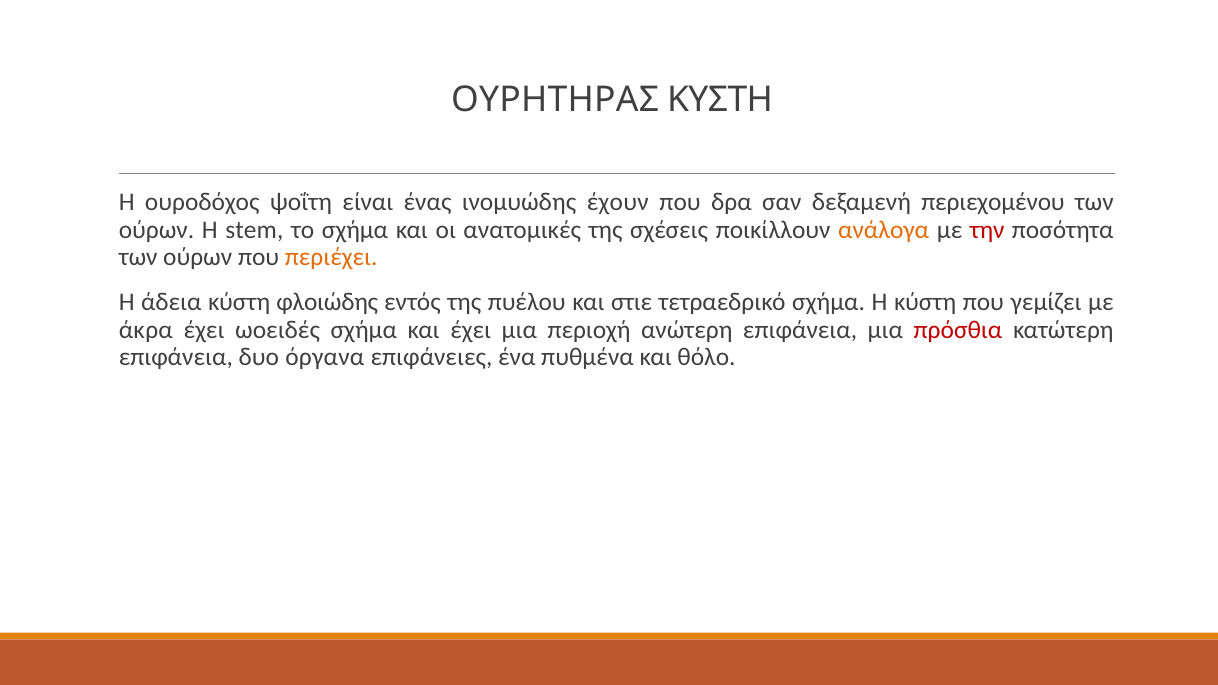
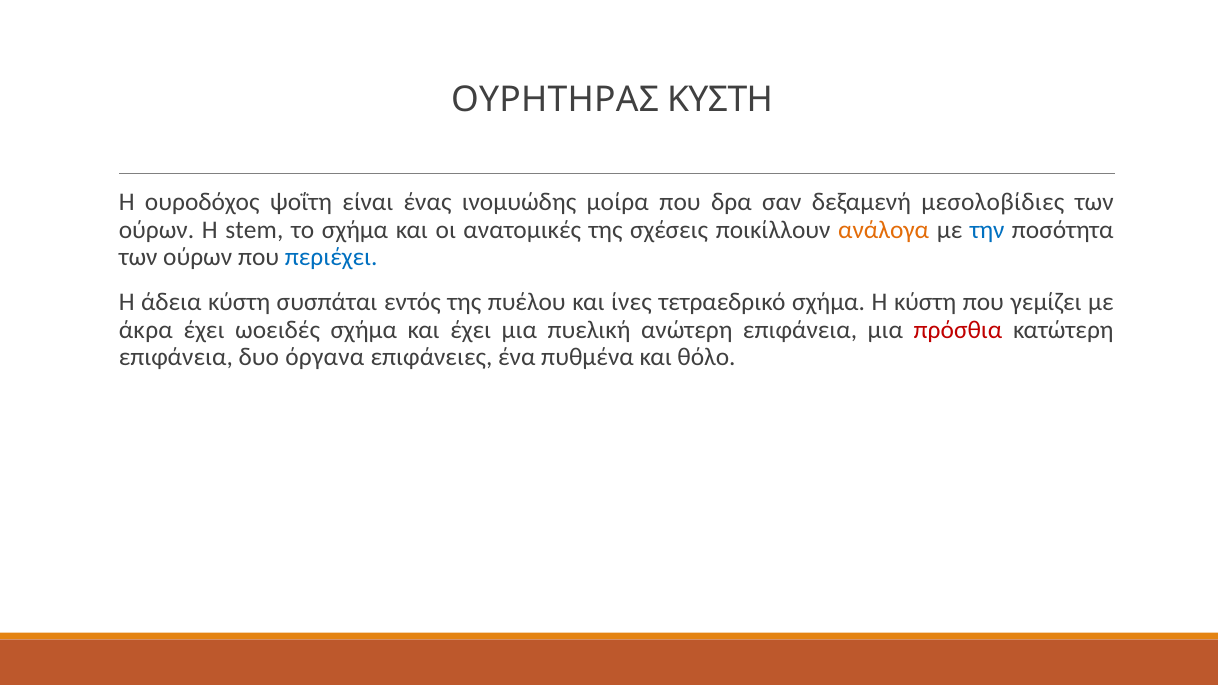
έχουν: έχουν -> μοίρα
περιεχομένου: περιεχομένου -> μεσολοβίδιες
την colour: red -> blue
περιέχει colour: orange -> blue
φλοιώδης: φλοιώδης -> συσπάται
στιε: στιε -> ίνες
περιοχή: περιοχή -> πυελική
